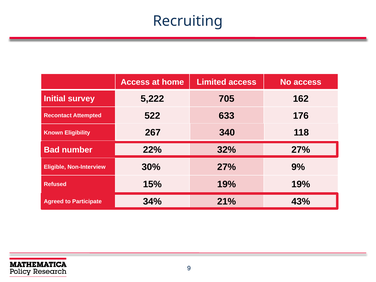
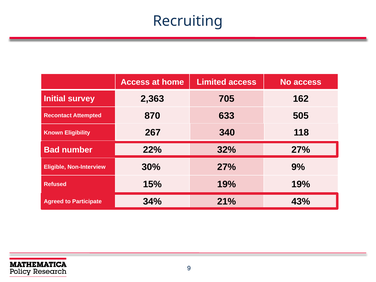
5,222: 5,222 -> 2,363
522: 522 -> 870
176: 176 -> 505
